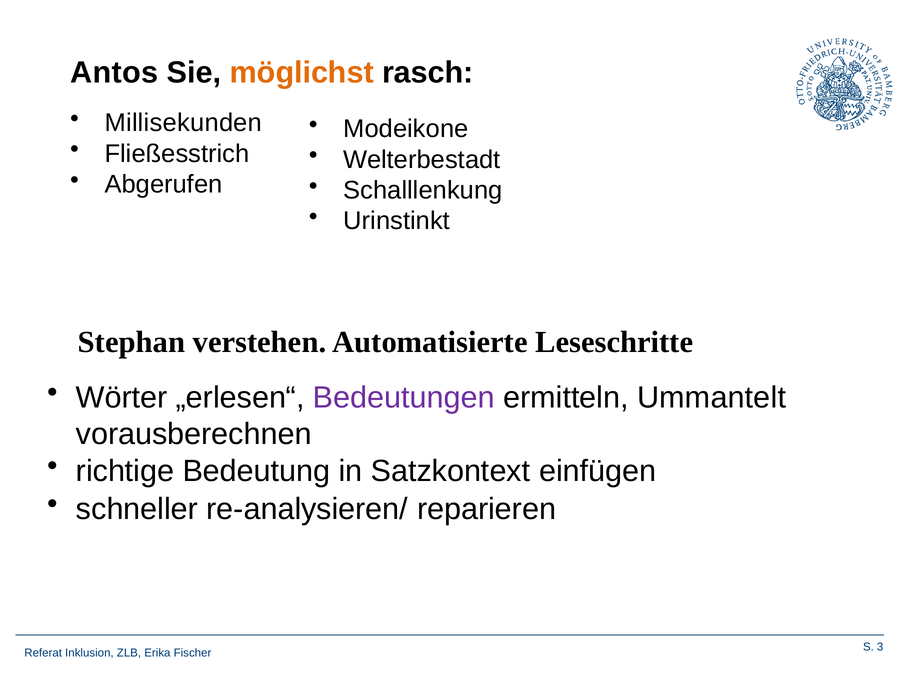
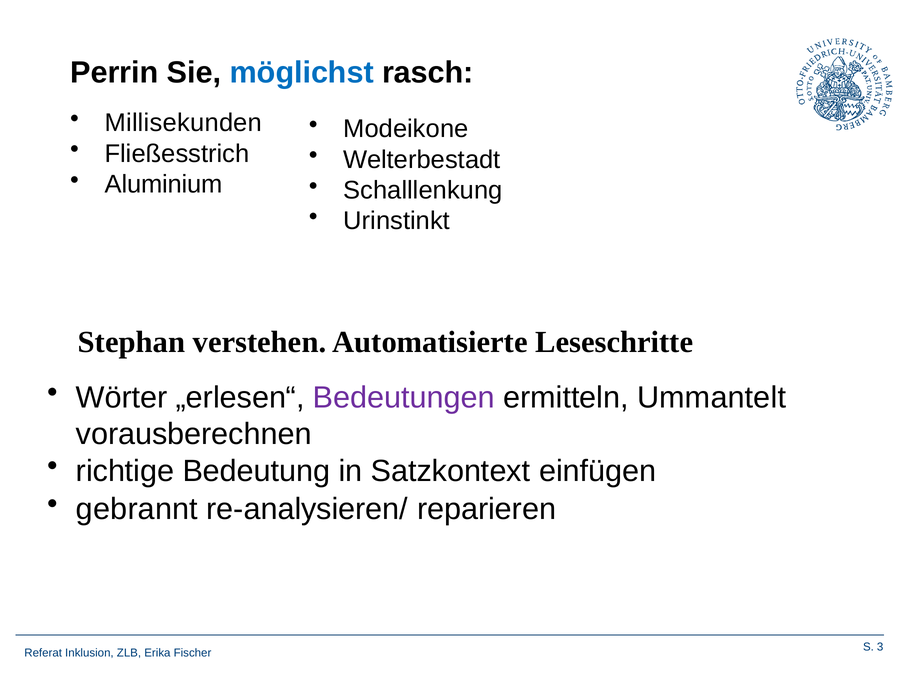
Antos: Antos -> Perrin
möglichst colour: orange -> blue
Abgerufen: Abgerufen -> Aluminium
schneller: schneller -> gebrannt
